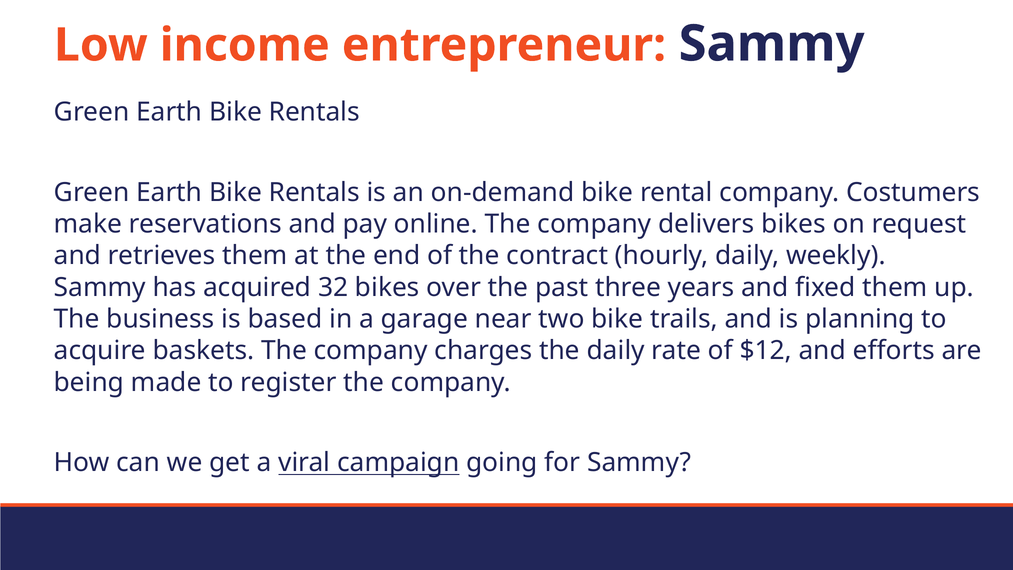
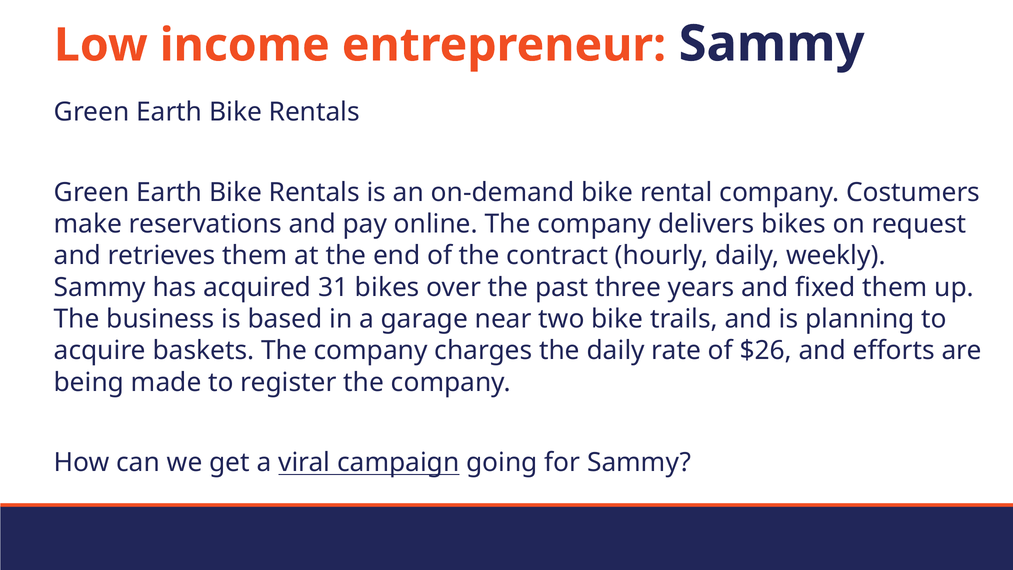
32: 32 -> 31
$12: $12 -> $26
